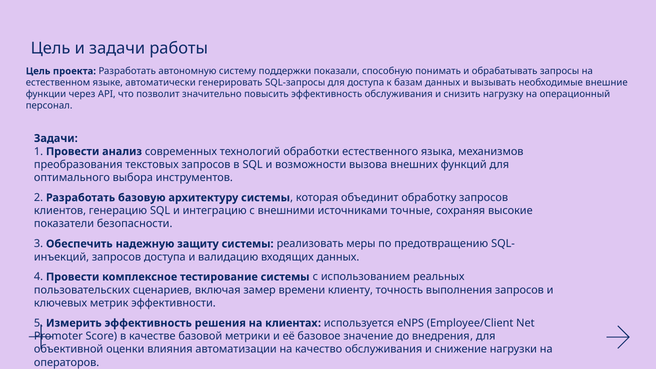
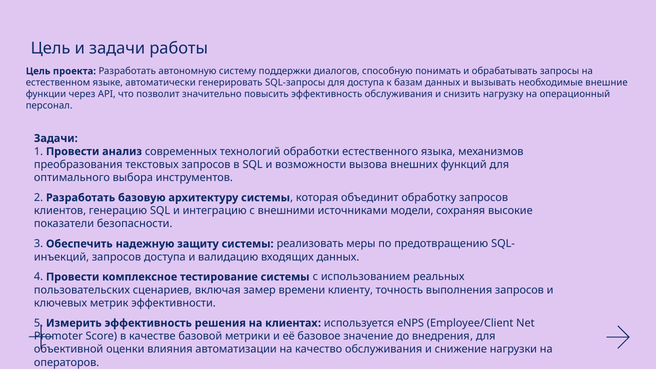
показали: показали -> диалогов
точные: точные -> модели
